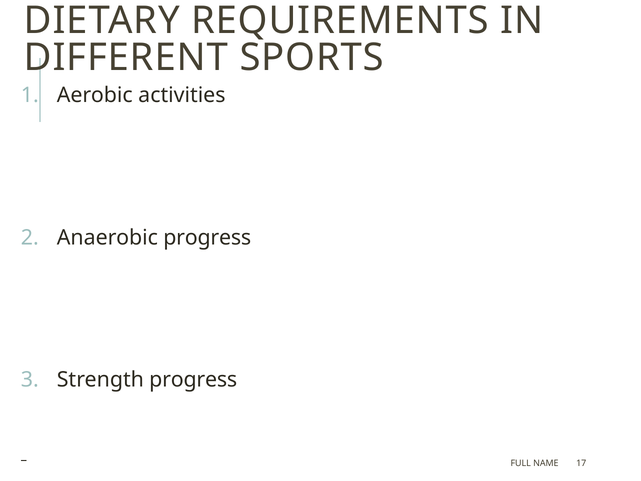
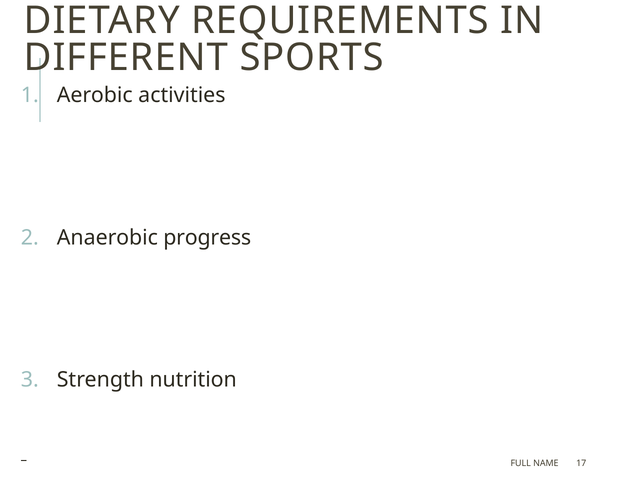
Strength progress: progress -> nutrition
